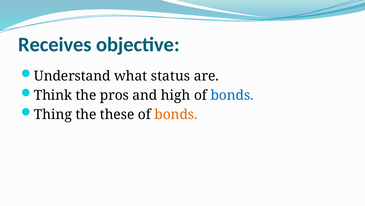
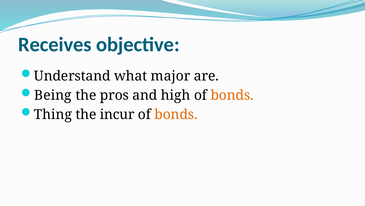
status: status -> major
Think: Think -> Being
bonds at (232, 95) colour: blue -> orange
these: these -> incur
